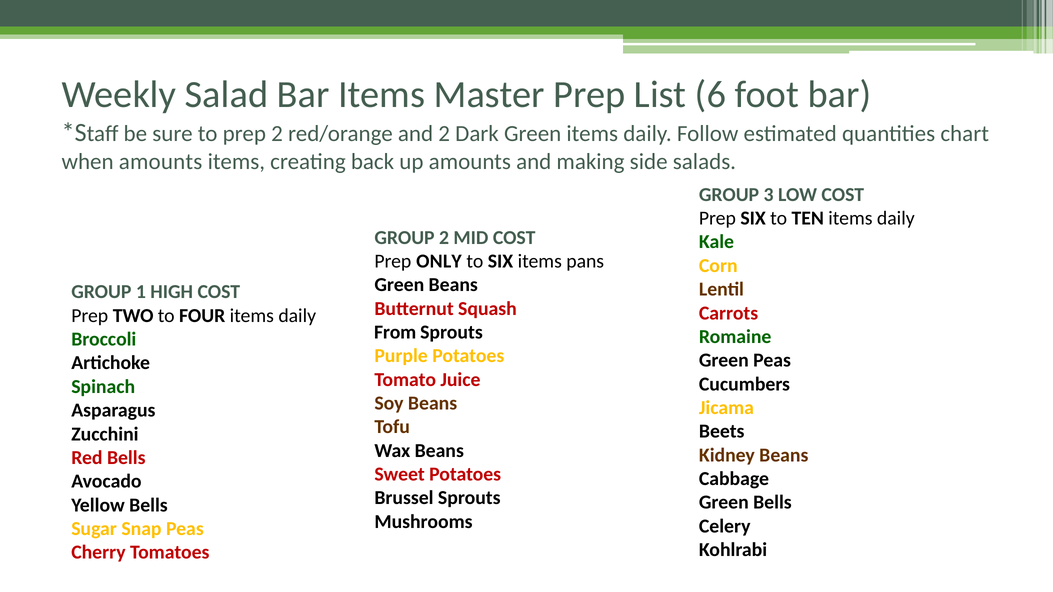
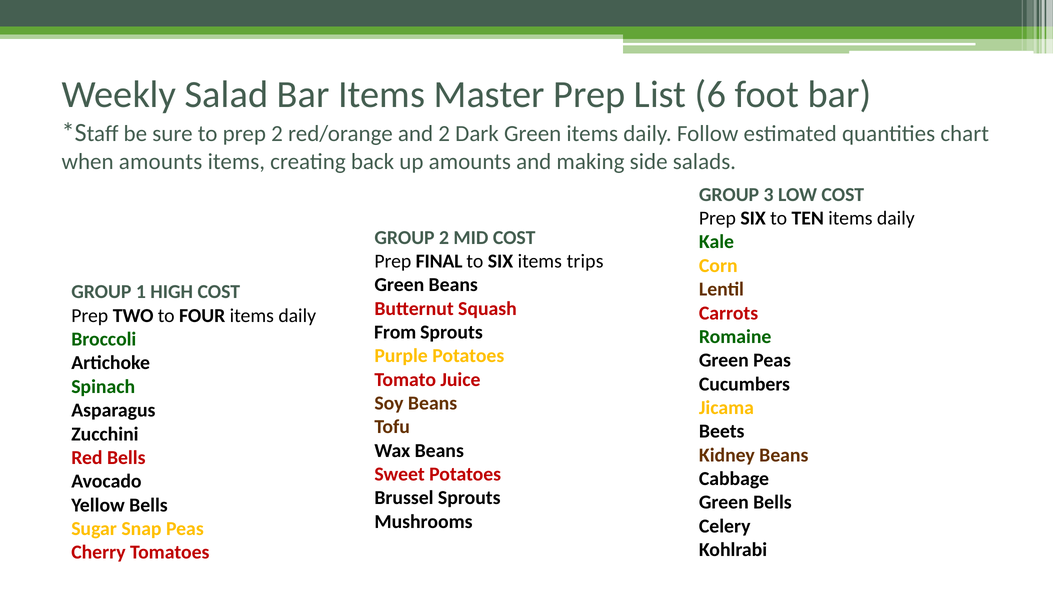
ONLY: ONLY -> FINAL
pans: pans -> trips
